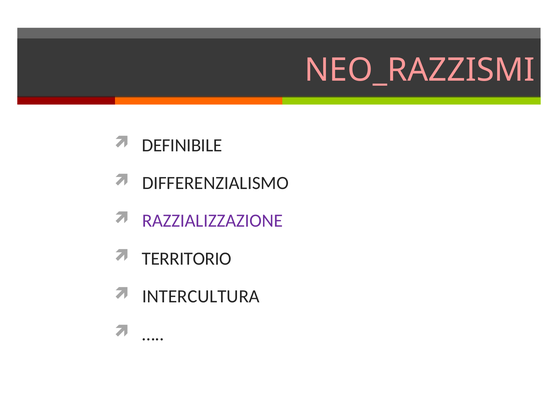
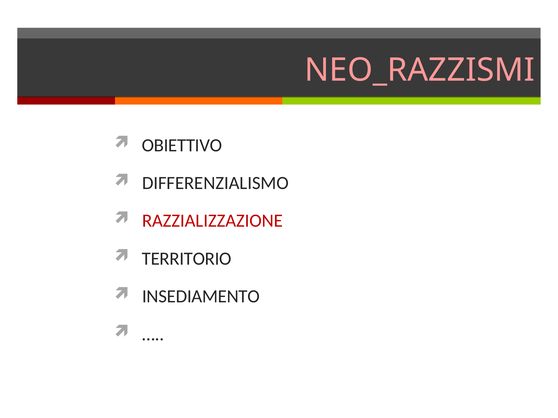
DEFINIBILE: DEFINIBILE -> OBIETTIVO
RAZZIALIZZAZIONE colour: purple -> red
INTERCULTURA: INTERCULTURA -> INSEDIAMENTO
